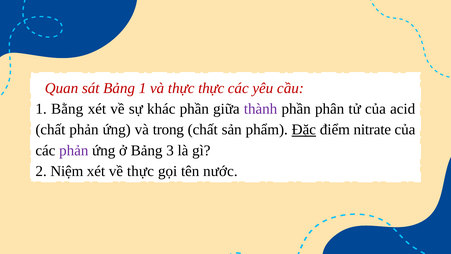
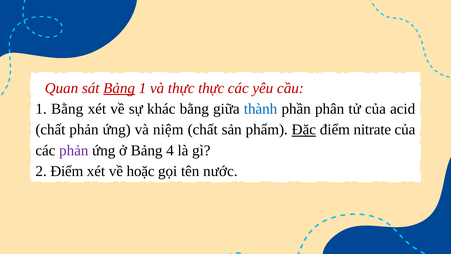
Bảng at (119, 88) underline: none -> present
khác phần: phần -> bằng
thành colour: purple -> blue
trong: trong -> niệm
3: 3 -> 4
2 Niệm: Niệm -> Điểm
về thực: thực -> hoặc
